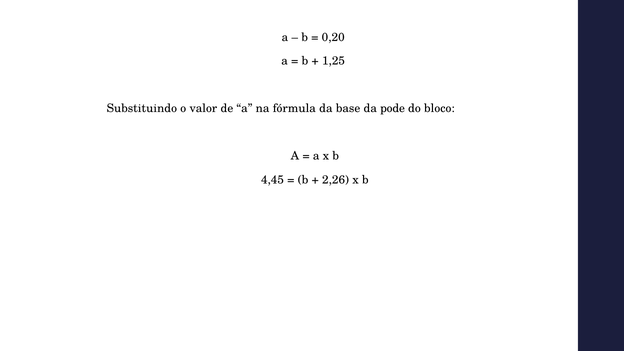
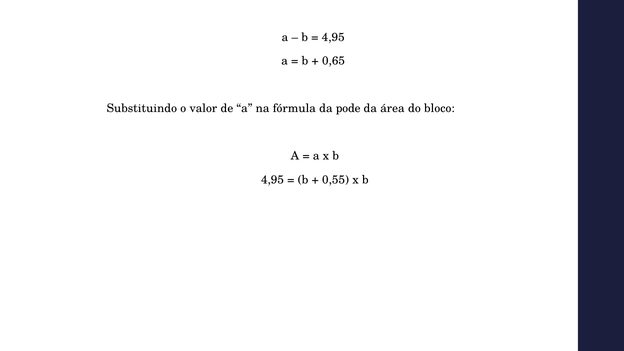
0,20 at (333, 37): 0,20 -> 4,95
1,25: 1,25 -> 0,65
base: base -> pode
pode: pode -> área
4,45 at (272, 180): 4,45 -> 4,95
2,26: 2,26 -> 0,55
